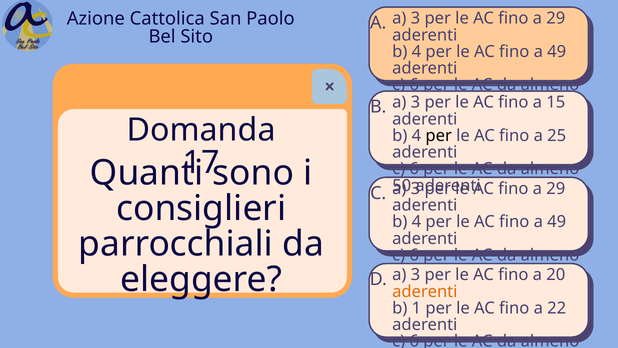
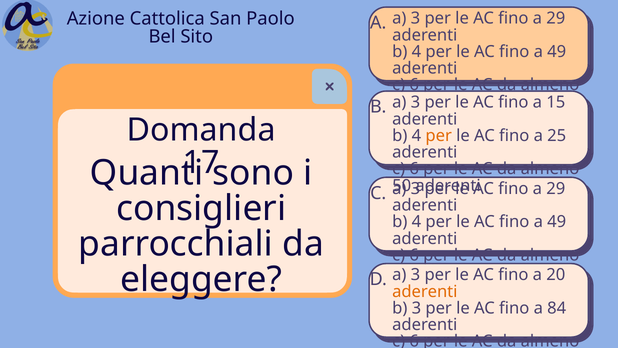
per at (439, 136) colour: black -> orange
b 1: 1 -> 3
22: 22 -> 84
